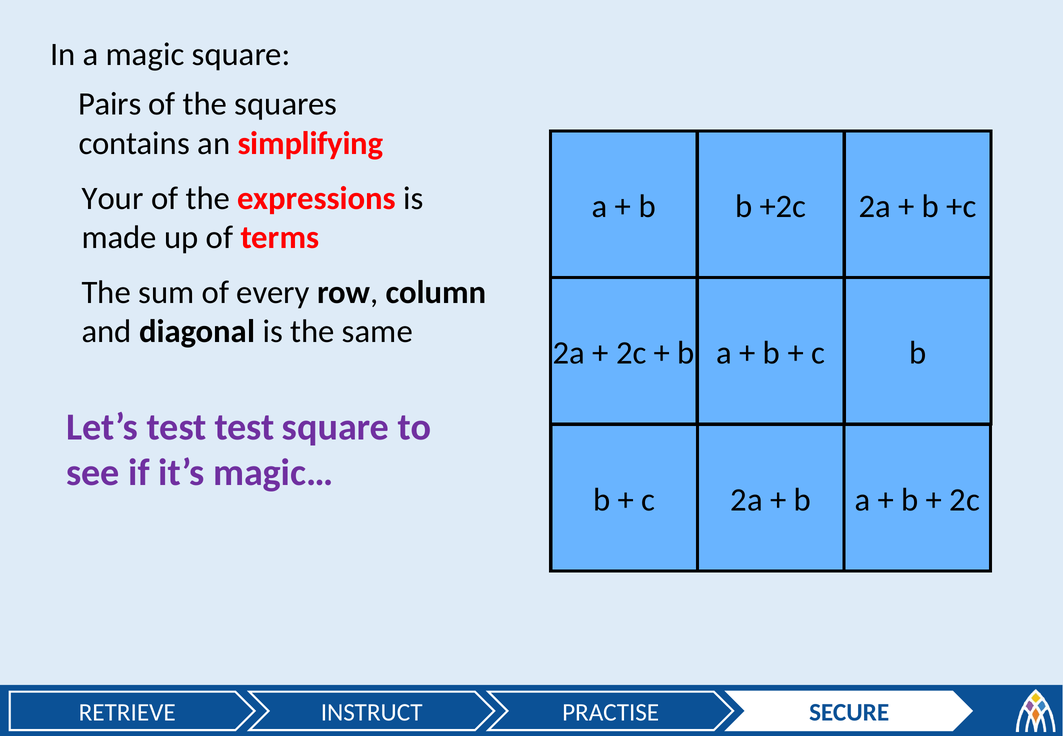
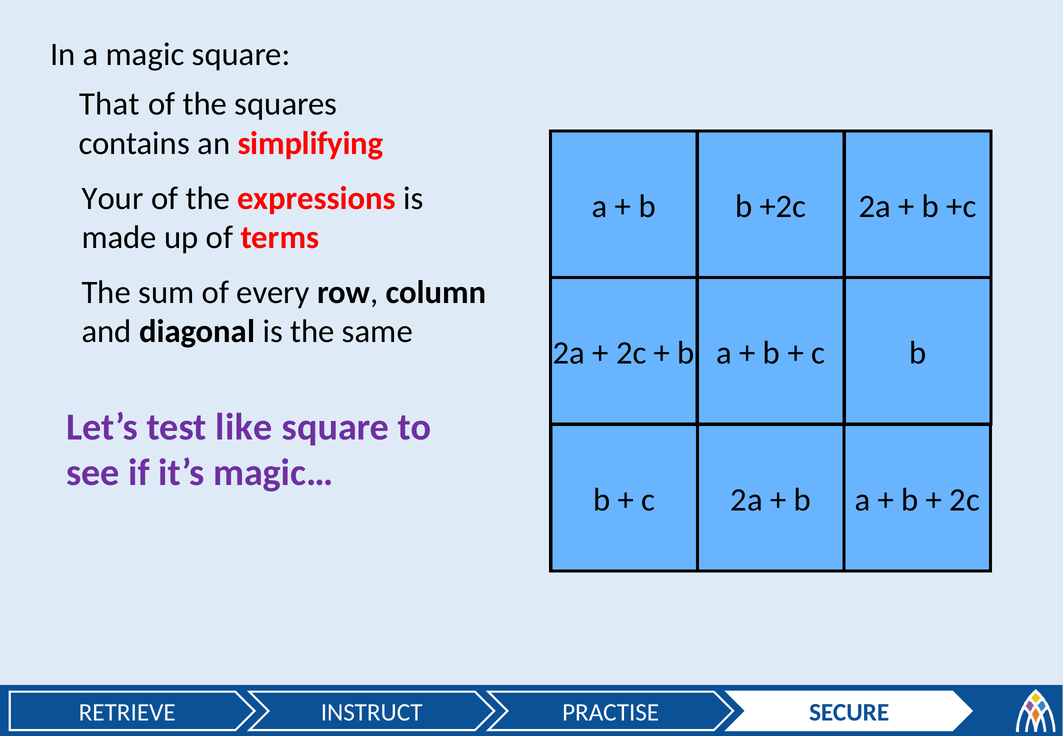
Pairs: Pairs -> That
test test: test -> like
